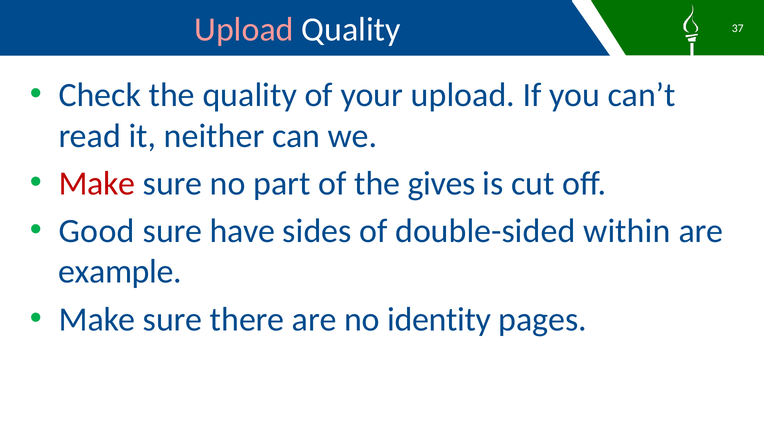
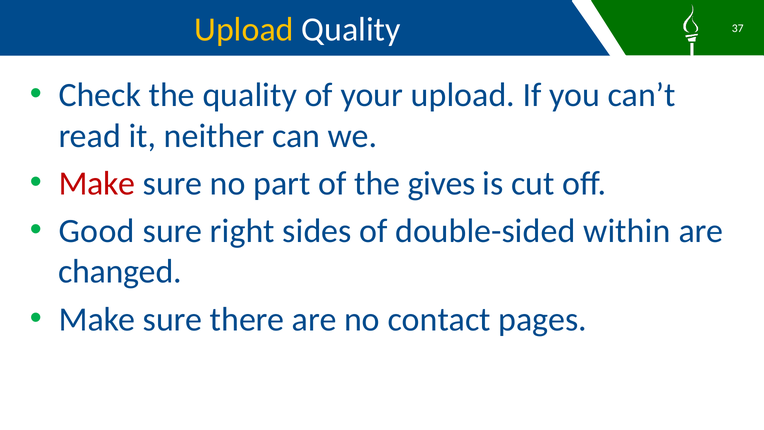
Upload at (244, 30) colour: pink -> yellow
have: have -> right
example: example -> changed
identity: identity -> contact
